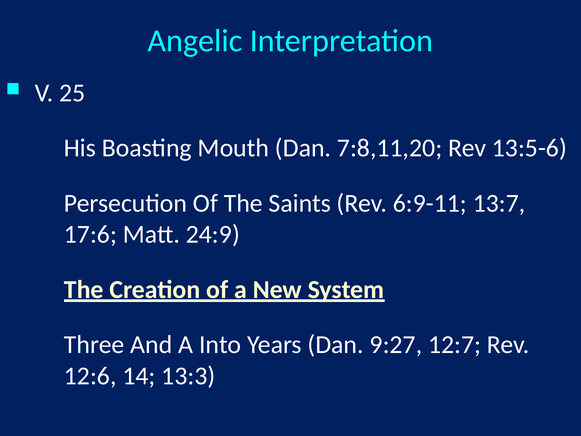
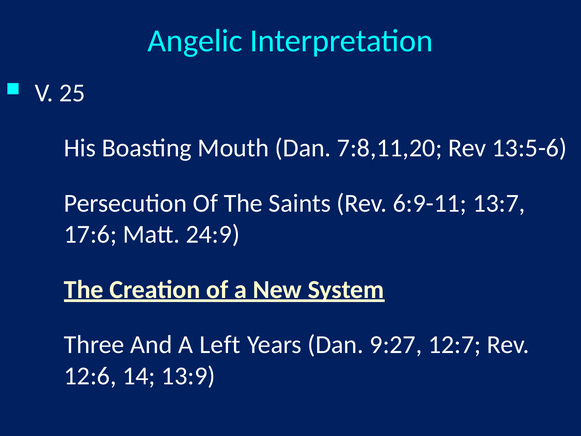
Into: Into -> Left
13:3: 13:3 -> 13:9
